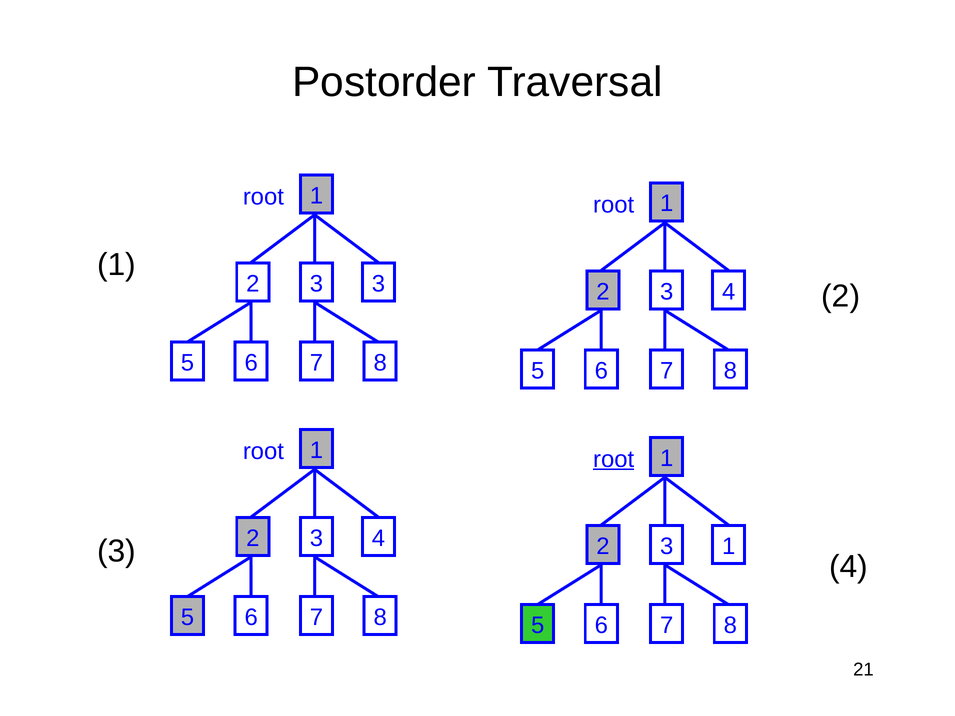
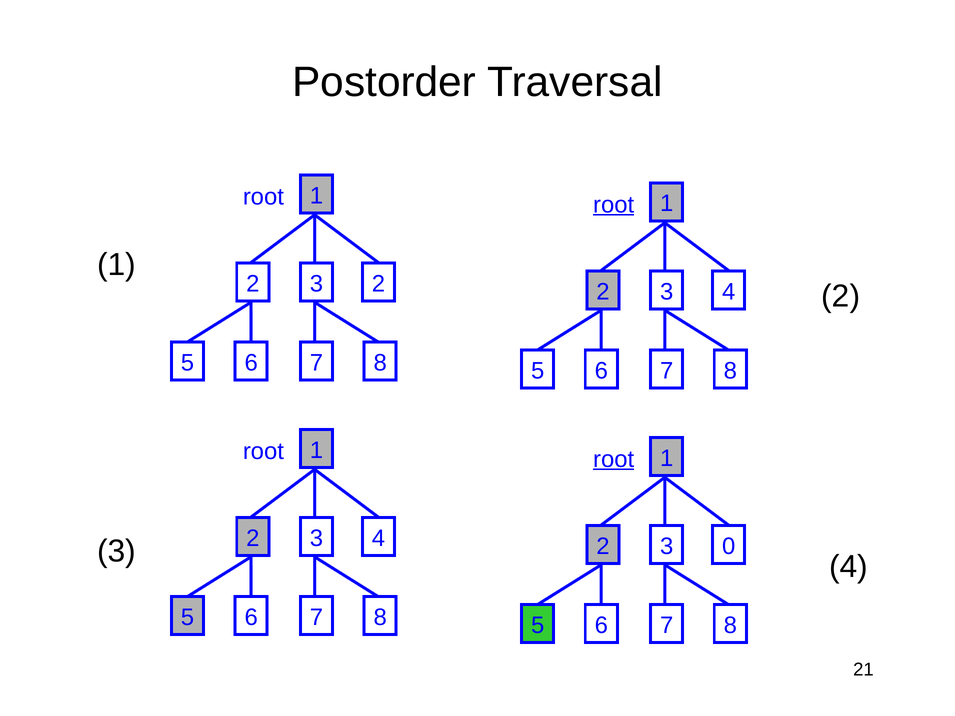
root at (614, 205) underline: none -> present
3 3: 3 -> 2
3 1: 1 -> 0
